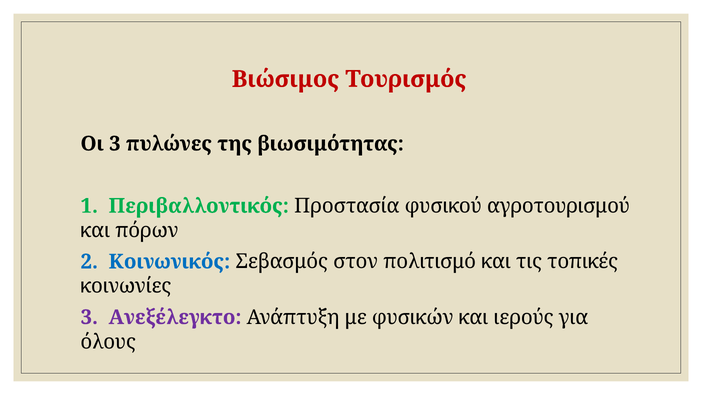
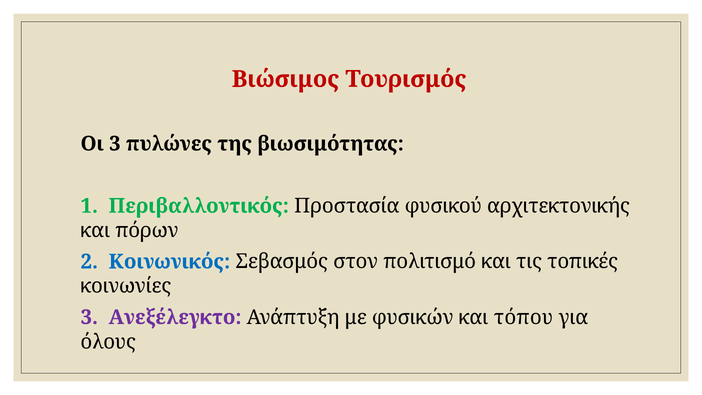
αγροτουρισμού: αγροτουρισμού -> αρχιτεκτονικής
ιερούς: ιερούς -> τόπου
